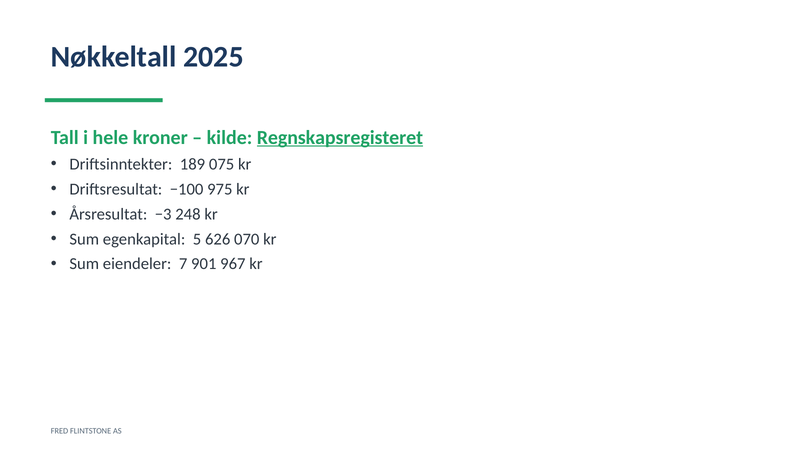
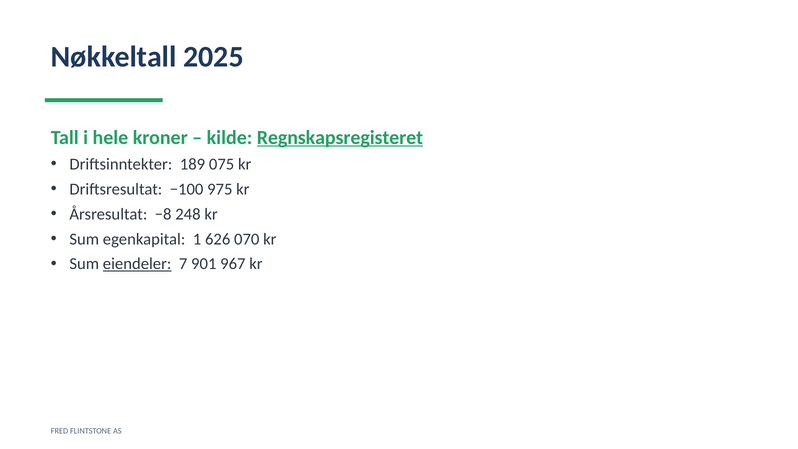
−3: −3 -> −8
5: 5 -> 1
eiendeler underline: none -> present
